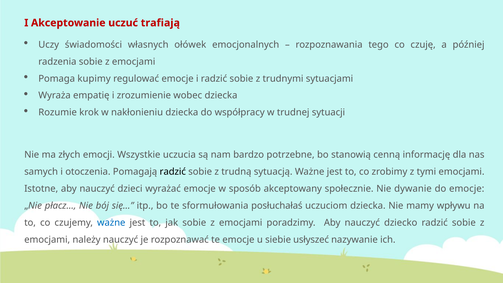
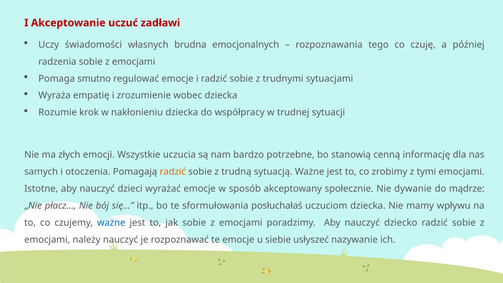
trafiają: trafiają -> zadławi
ołówek: ołówek -> brudna
kupimy: kupimy -> smutno
radzić at (173, 172) colour: black -> orange
do emocje: emocje -> mądrze
